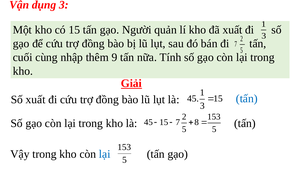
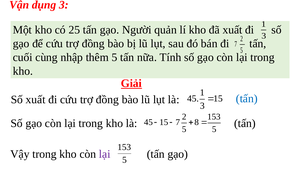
có 15: 15 -> 25
thêm 9: 9 -> 5
lại at (105, 154) colour: blue -> purple
